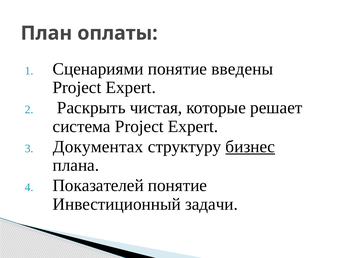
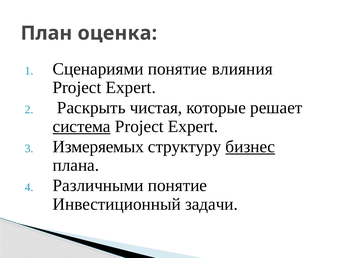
оплаты: оплаты -> оценка
введены: введены -> влияния
система underline: none -> present
Документах: Документах -> Измеряемых
Показателей: Показателей -> Различными
